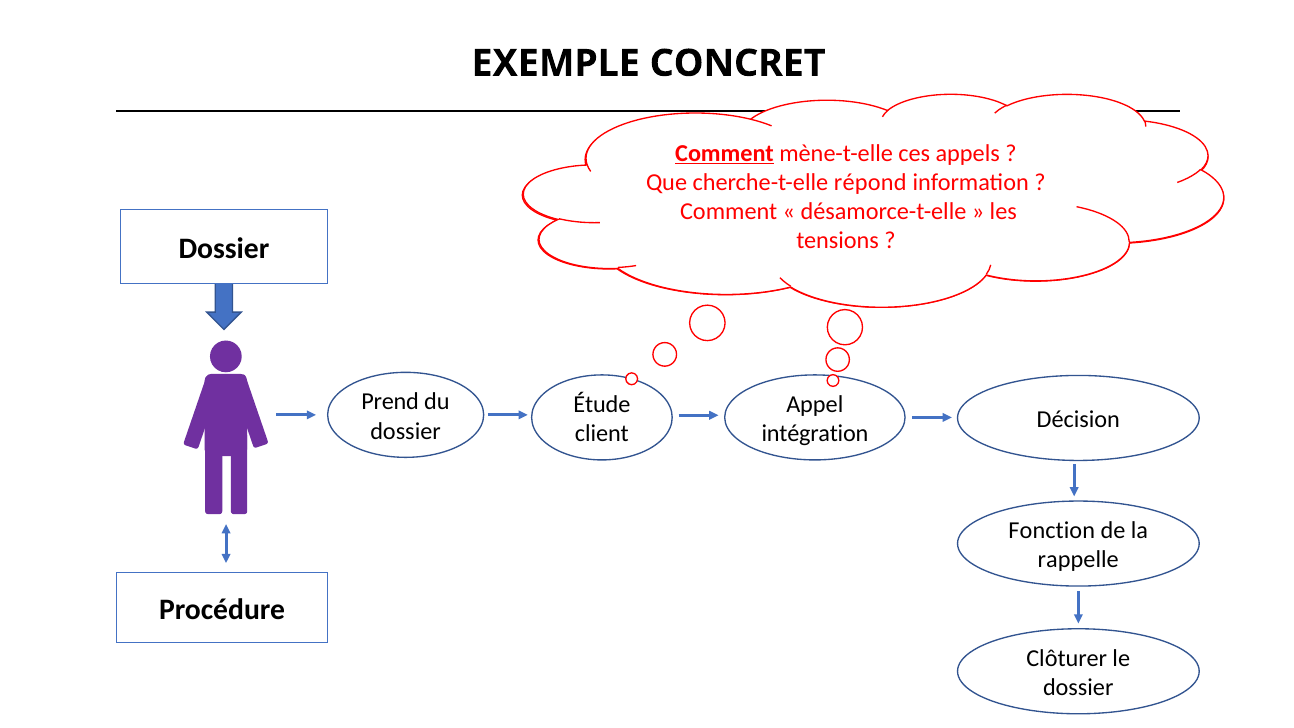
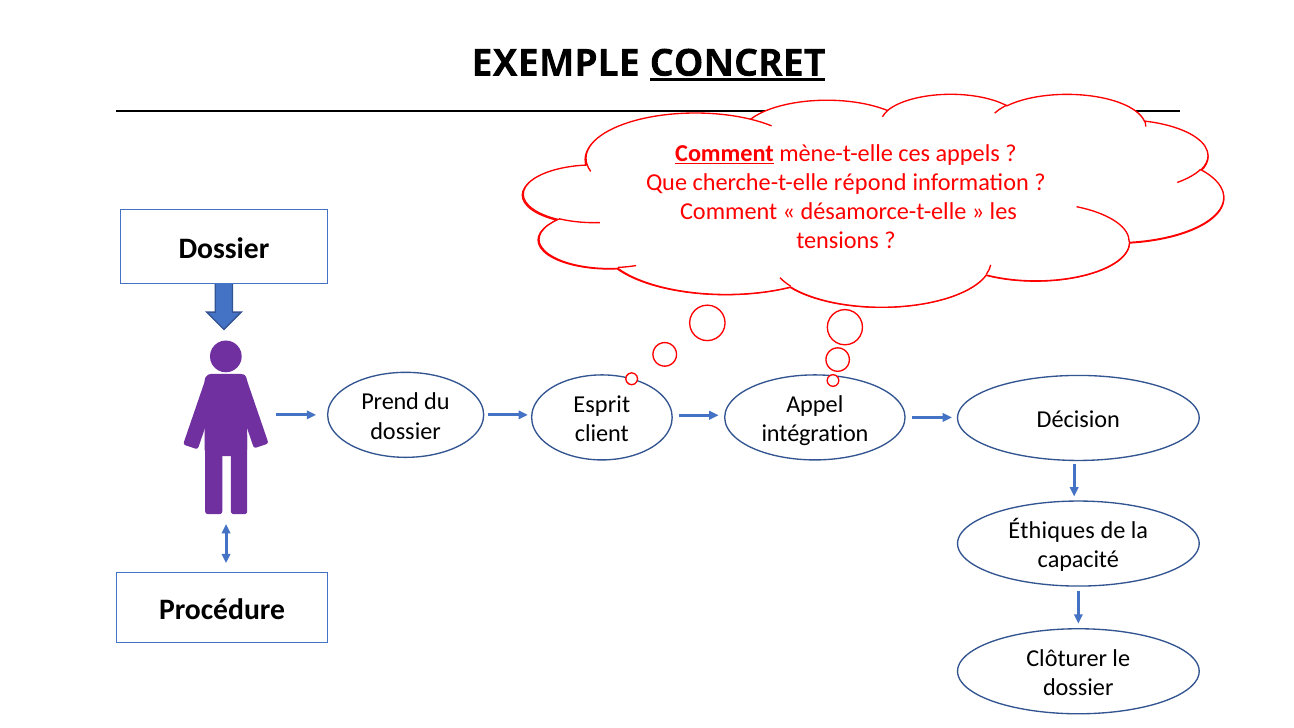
CONCRET underline: none -> present
Étude: Étude -> Esprit
Fonction: Fonction -> Éthiques
rappelle: rappelle -> capacité
